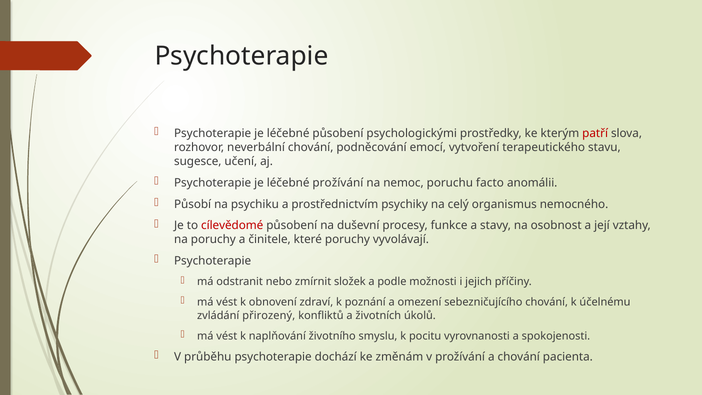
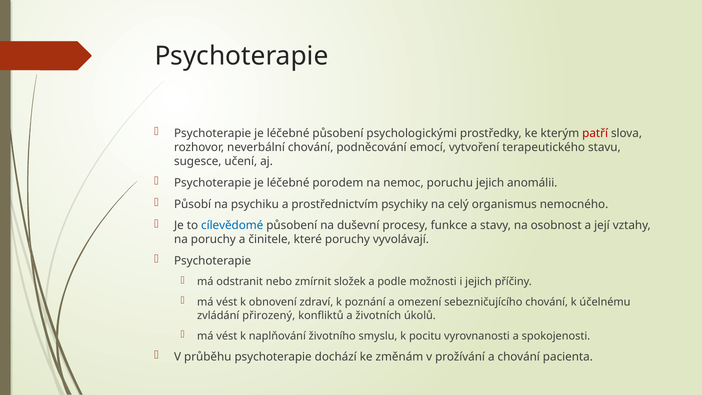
léčebné prožívání: prožívání -> porodem
poruchu facto: facto -> jejich
cílevědomé colour: red -> blue
